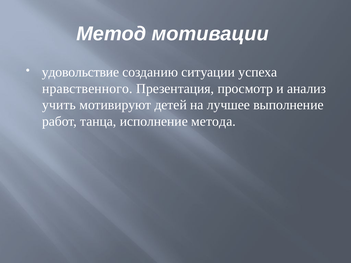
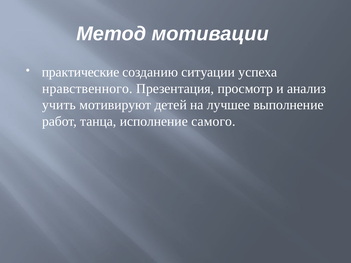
удовольствие: удовольствие -> практические
метода: метода -> самого
